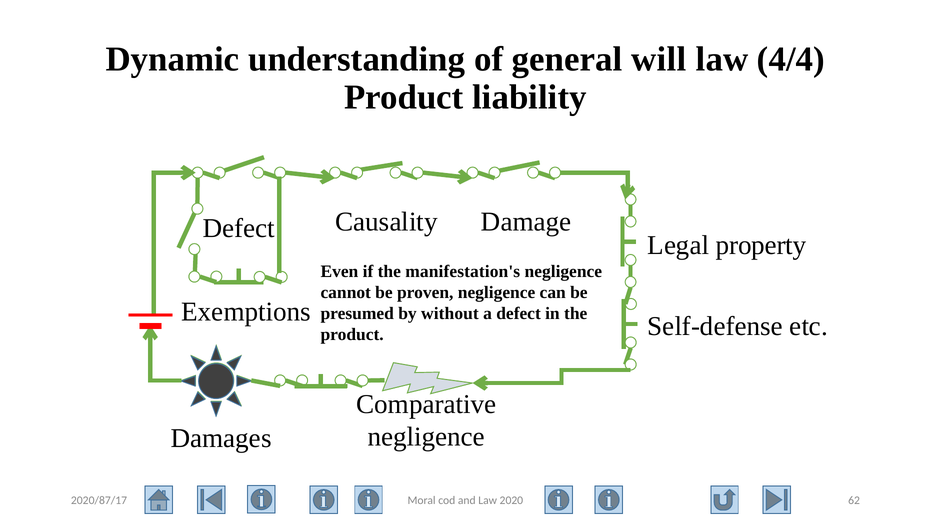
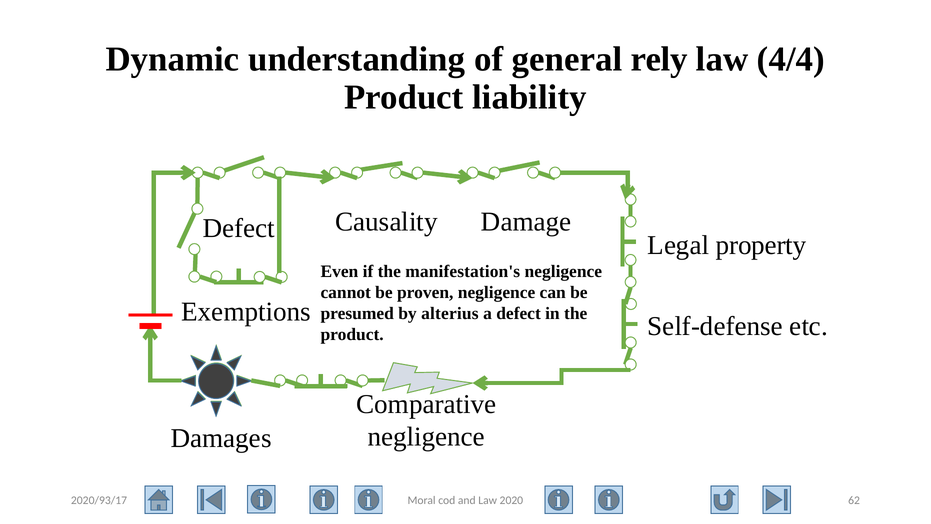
will: will -> rely
without: without -> alterius
2020/87/17: 2020/87/17 -> 2020/93/17
